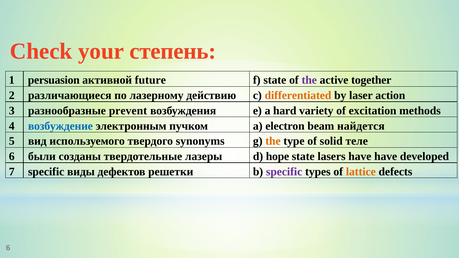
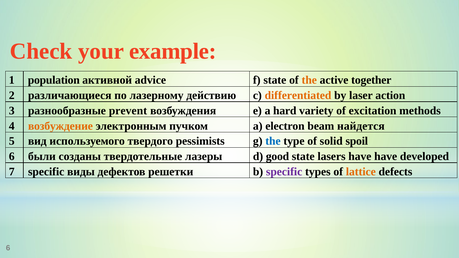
степень: степень -> example
persuasion: persuasion -> population
future: future -> advice
the at (309, 80) colour: purple -> orange
возбуждение colour: blue -> orange
synonyms: synonyms -> pessimists
the at (273, 141) colour: orange -> blue
теле: теле -> spoil
hope: hope -> good
